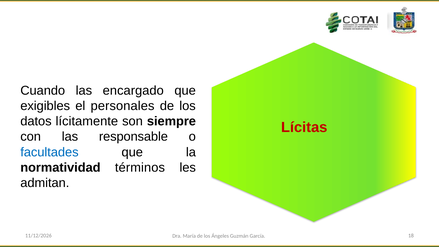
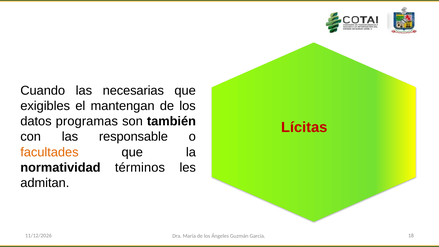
encargado: encargado -> necesarias
personales: personales -> mantengan
lícitamente: lícitamente -> programas
siempre: siempre -> también
facultades colour: blue -> orange
